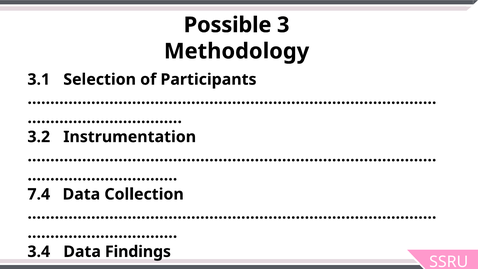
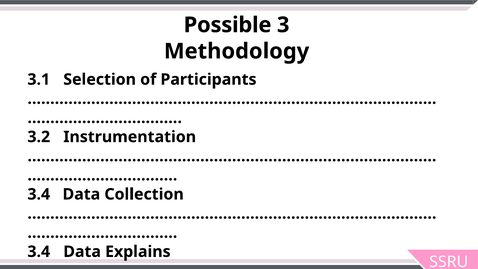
7.4 at (39, 194): 7.4 -> 3.4
Findings: Findings -> Explains
